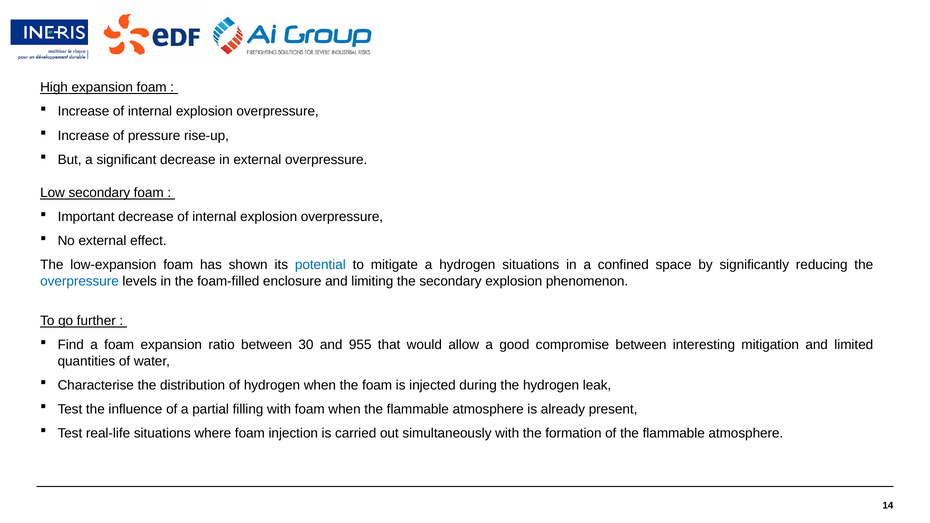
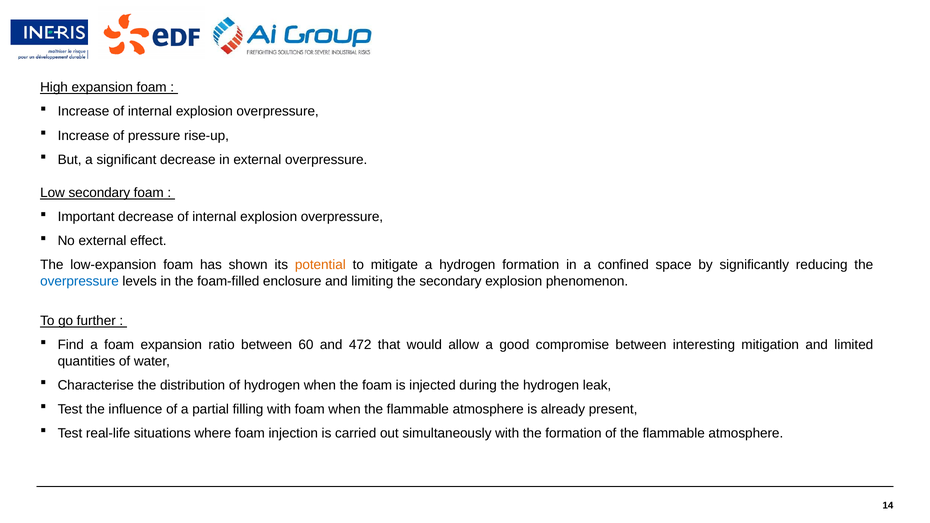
potential colour: blue -> orange
hydrogen situations: situations -> formation
30: 30 -> 60
955: 955 -> 472
